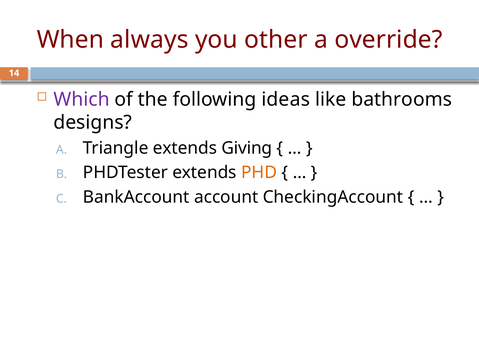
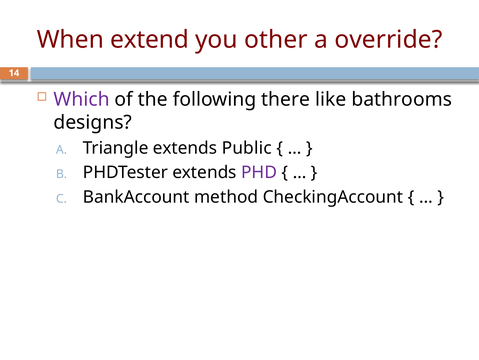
always: always -> extend
ideas: ideas -> there
Giving: Giving -> Public
PHD colour: orange -> purple
account: account -> method
